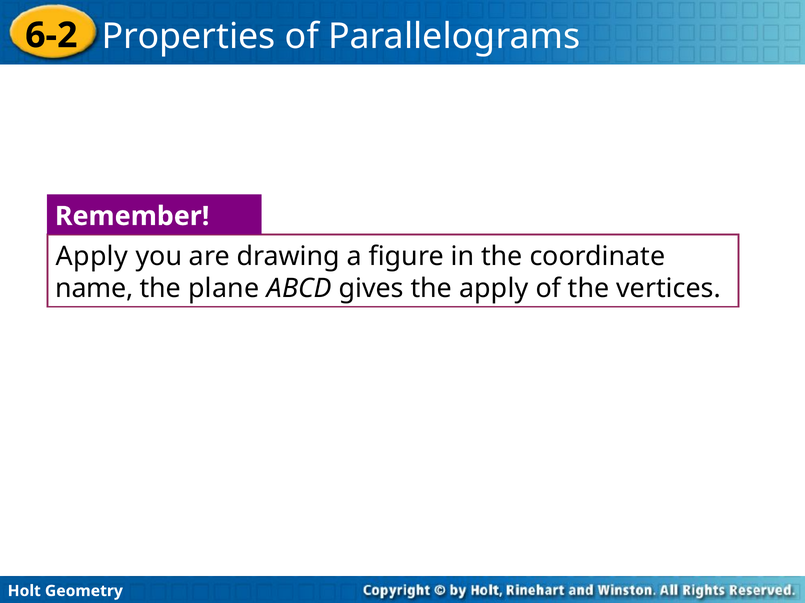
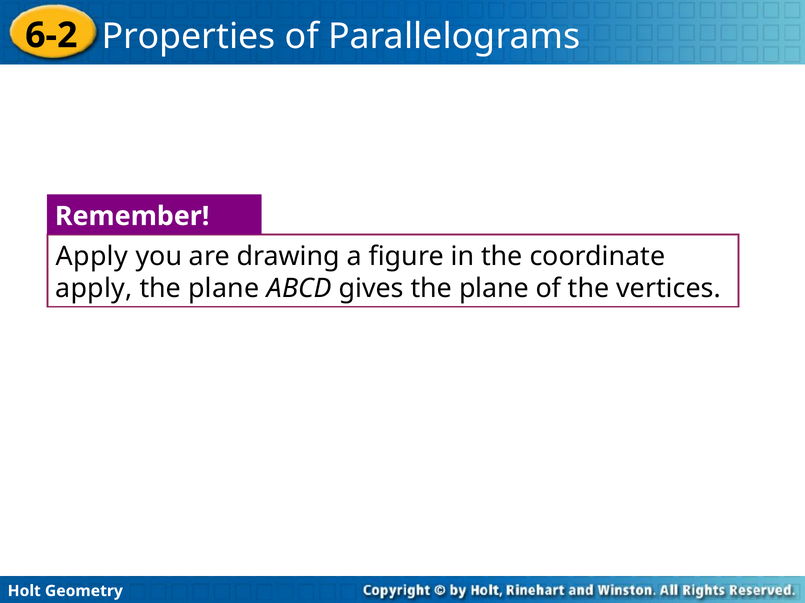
name at (94, 289): name -> apply
gives the apply: apply -> plane
